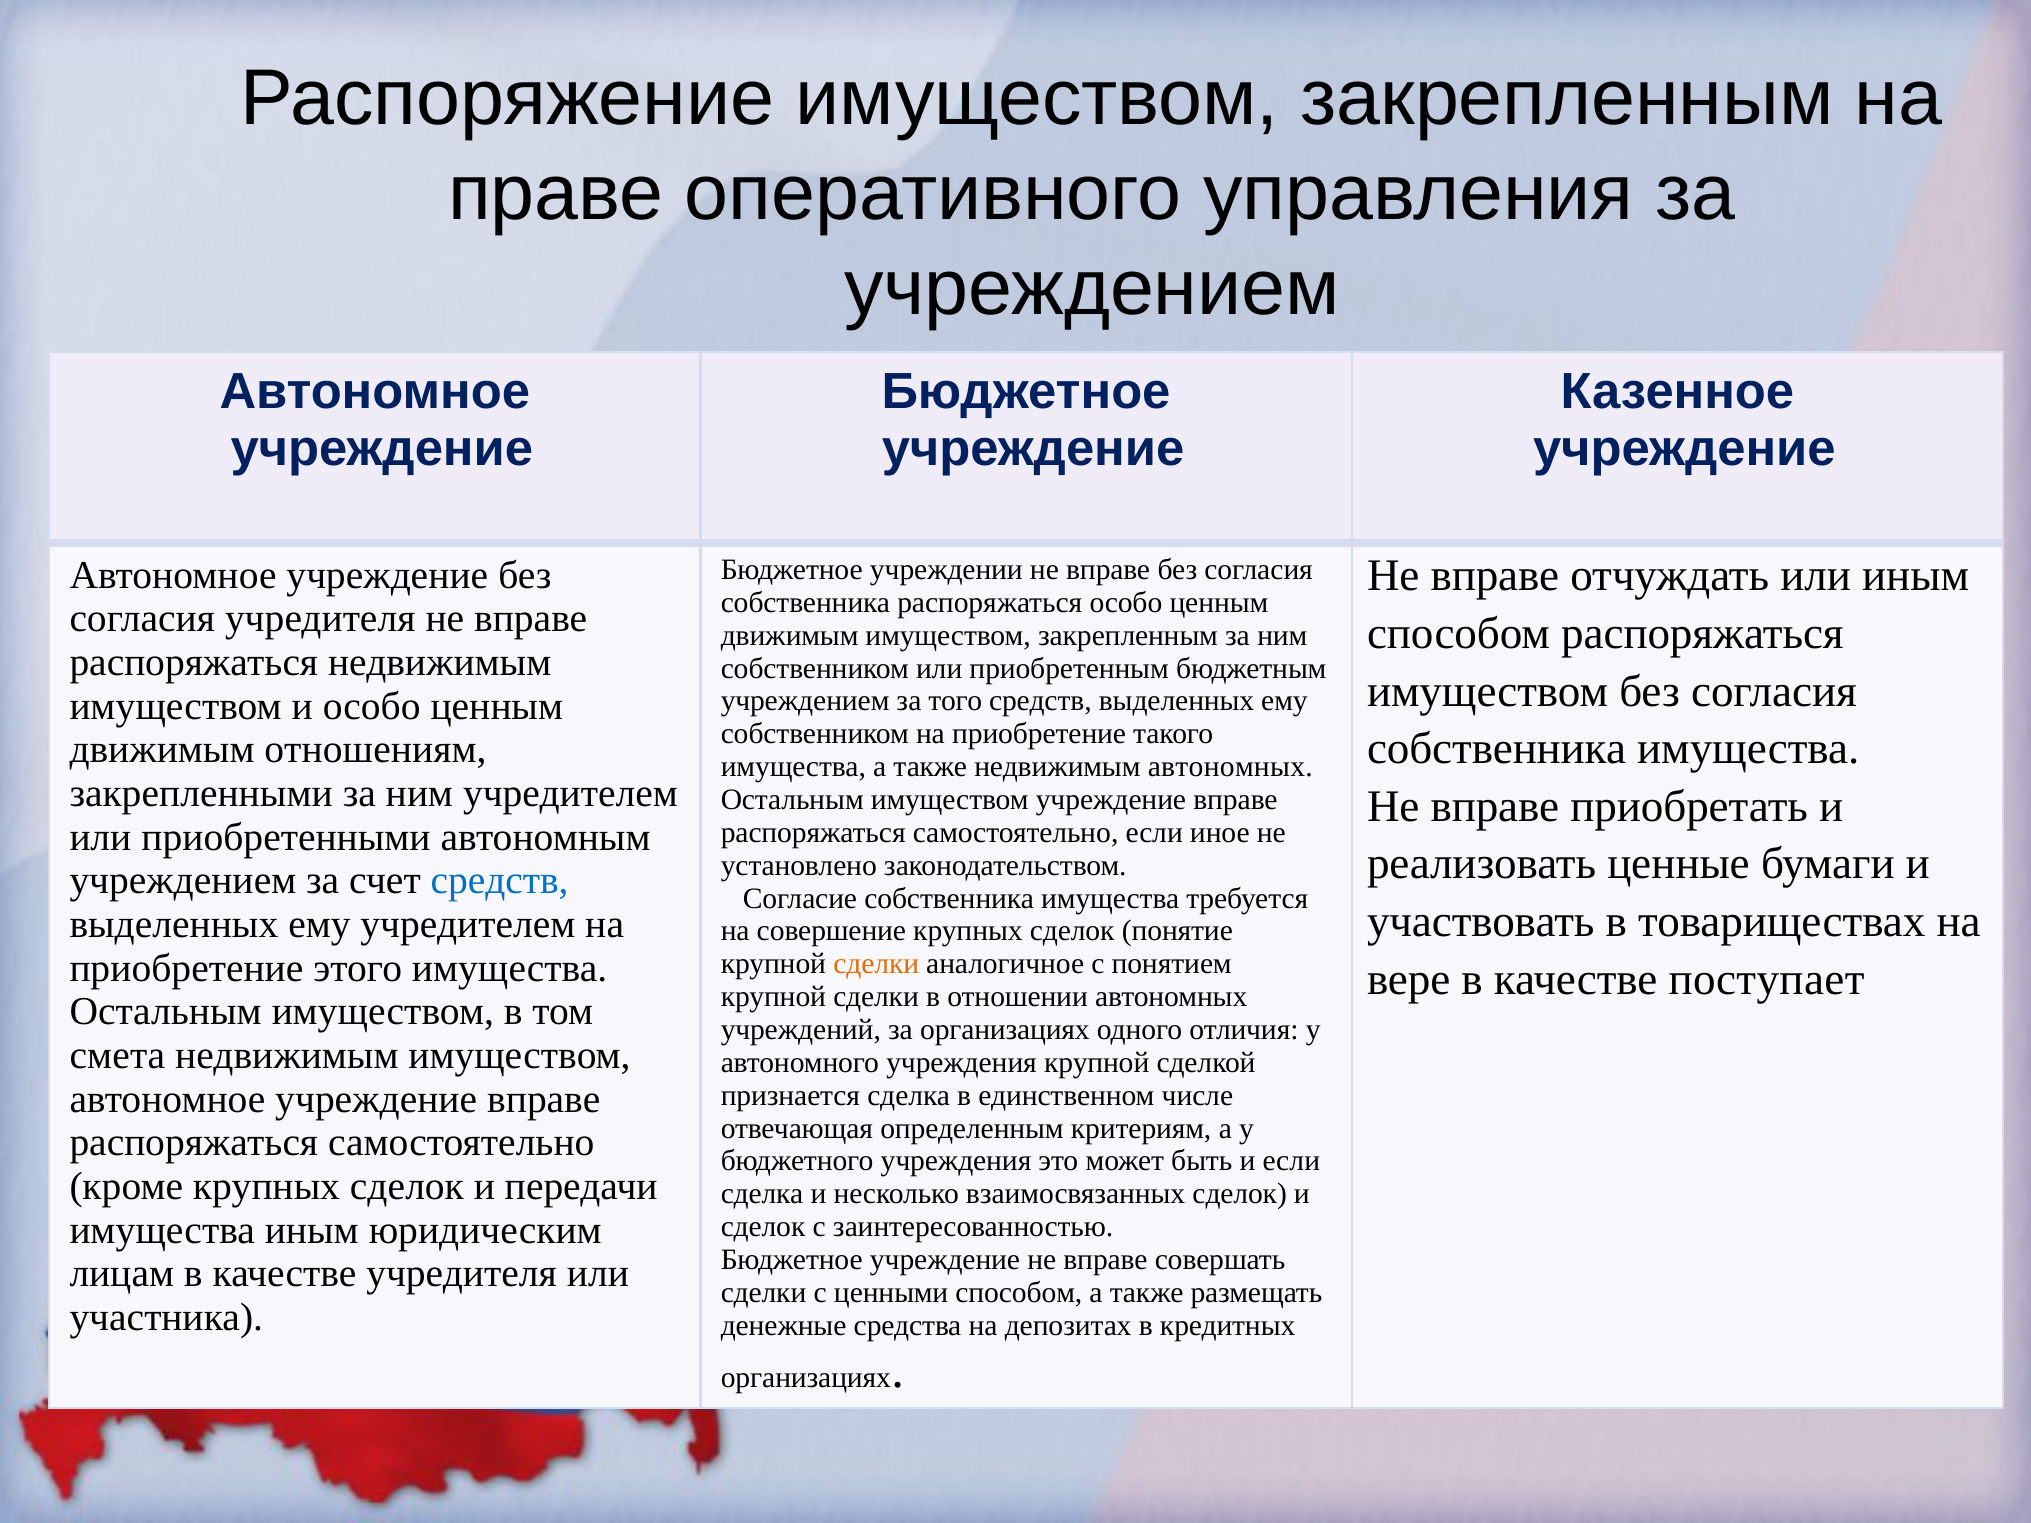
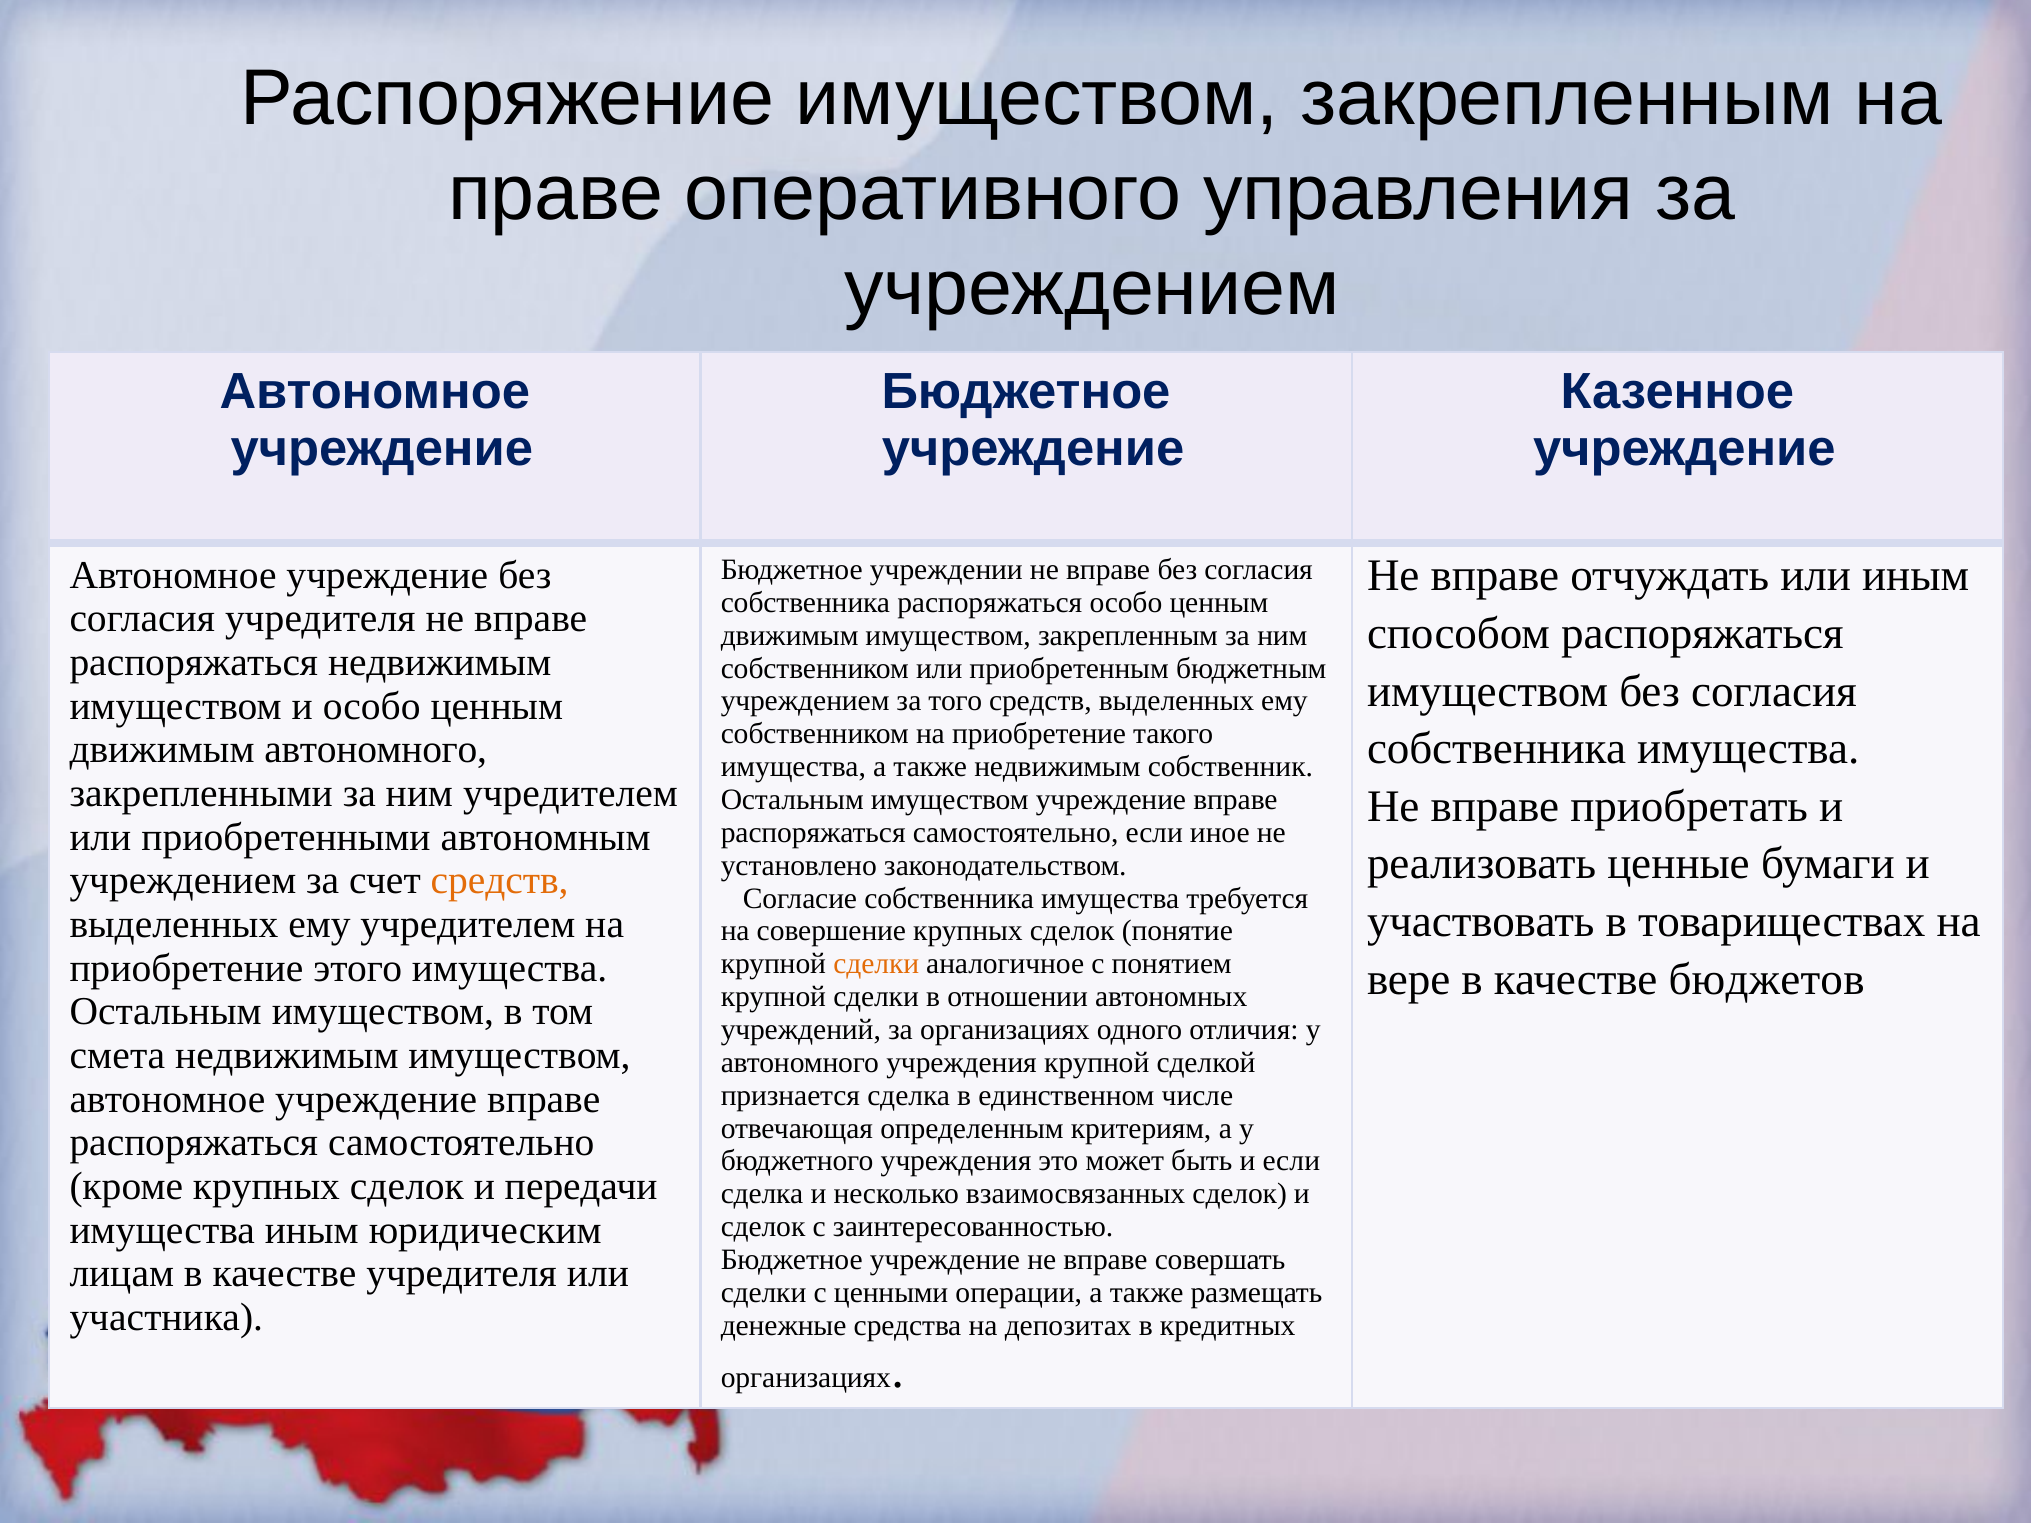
движимым отношениям: отношениям -> автономного
недвижимым автономных: автономных -> собственник
средств at (500, 881) colour: blue -> orange
поступает: поступает -> бюджетов
ценными способом: способом -> операции
